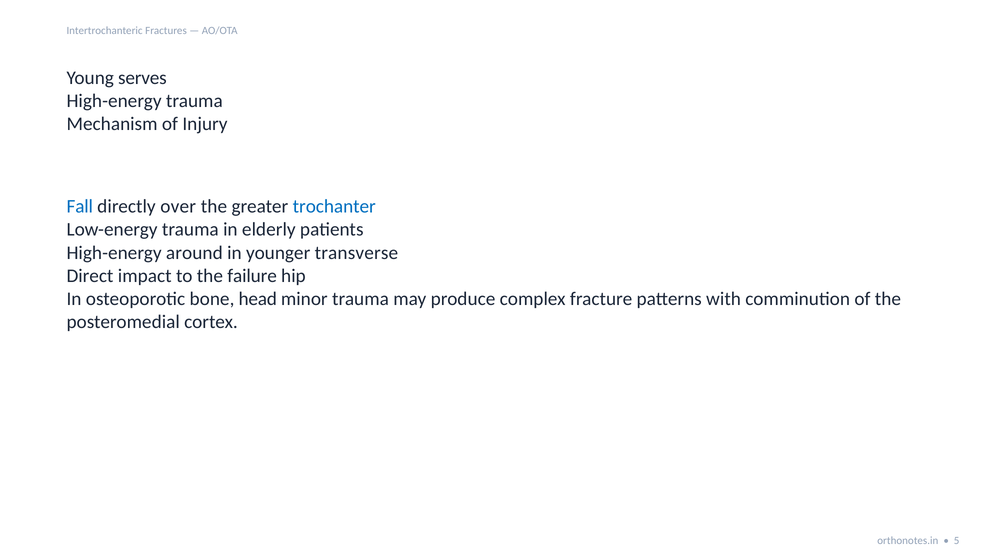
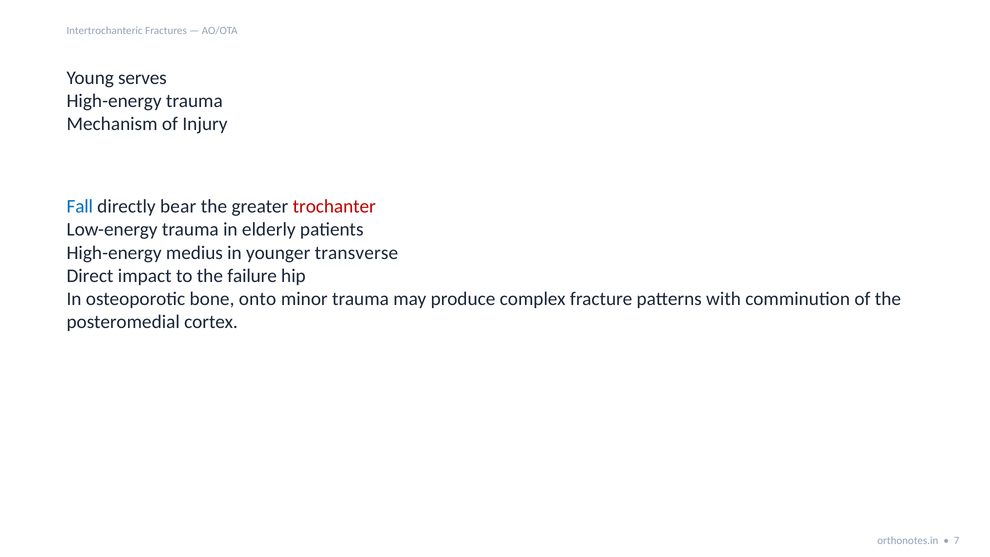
over: over -> bear
trochanter colour: blue -> red
around: around -> medius
head: head -> onto
5: 5 -> 7
